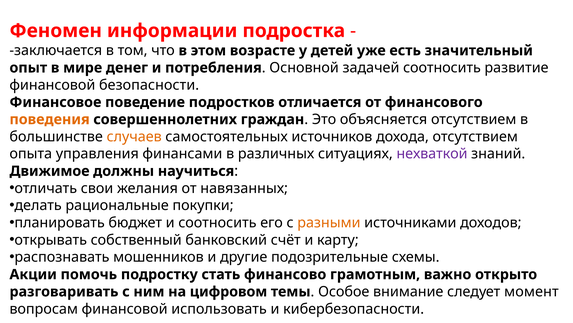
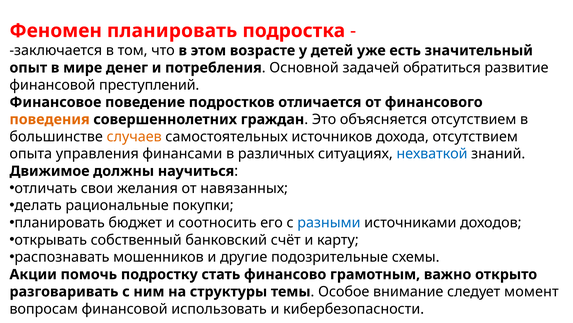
Феномен информации: информации -> планировать
задачей соотносить: соотносить -> обратиться
безопасности: безопасности -> преступлений
нехваткой colour: purple -> blue
разными colour: orange -> blue
цифровом: цифровом -> структуры
